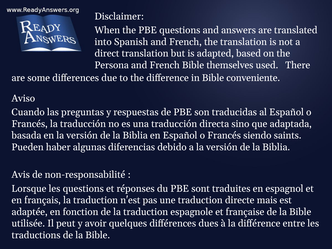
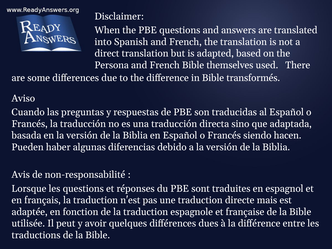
conveniente: conveniente -> transformés
saints: saints -> hacen
